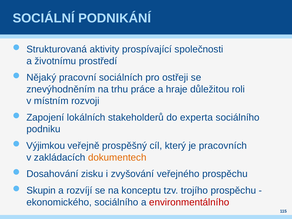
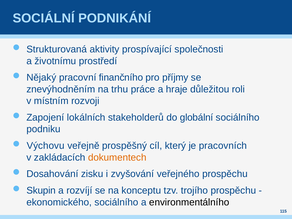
sociálních: sociálních -> finančního
ostřeji: ostřeji -> příjmy
experta: experta -> globální
Výjimkou: Výjimkou -> Výchovu
environmentálního colour: red -> black
